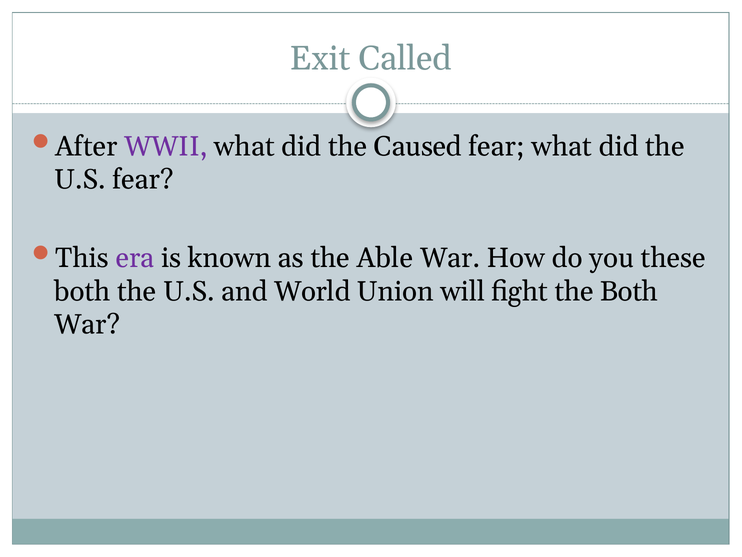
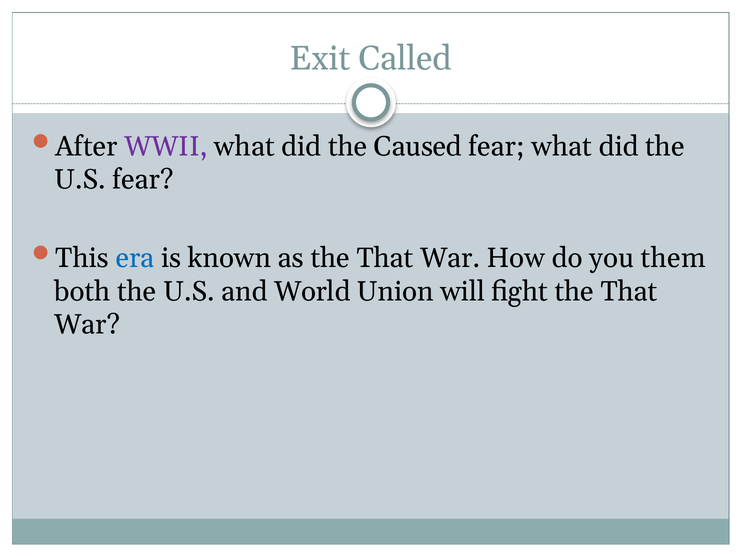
era colour: purple -> blue
as the Able: Able -> That
these: these -> them
fight the Both: Both -> That
